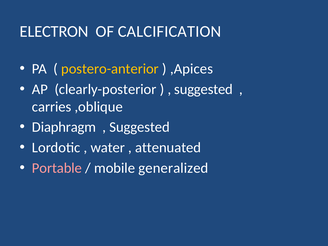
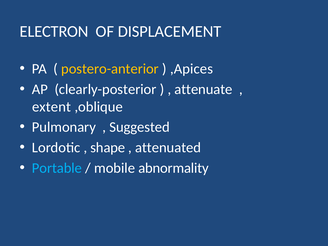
CALCIFICATION: CALCIFICATION -> DISPLACEMENT
suggested at (204, 89): suggested -> attenuate
carries: carries -> extent
Diaphragm: Diaphragm -> Pulmonary
water: water -> shape
Portable colour: pink -> light blue
generalized: generalized -> abnormality
